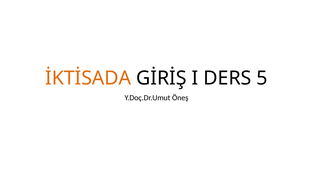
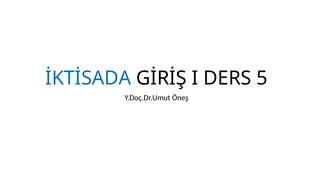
İKTİSADA colour: orange -> blue
